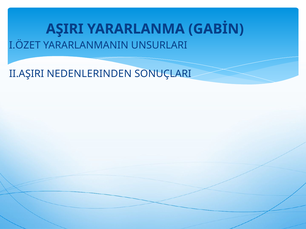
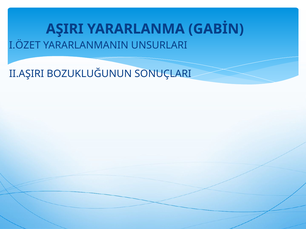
NEDENLERINDEN: NEDENLERINDEN -> BOZUKLUĞUNUN
